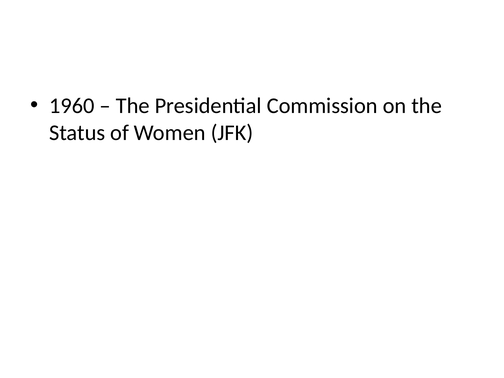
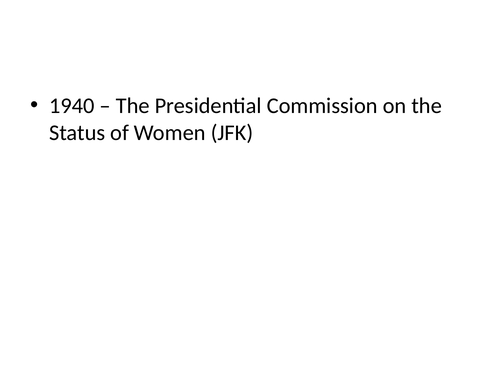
1960: 1960 -> 1940
